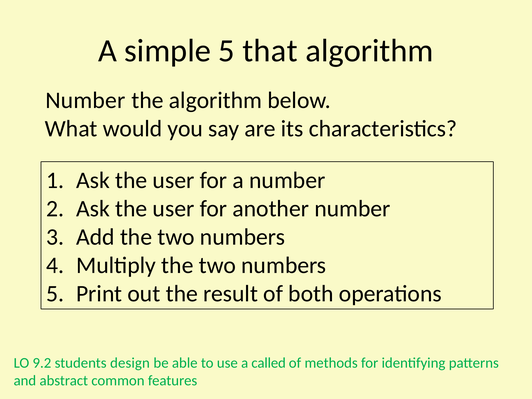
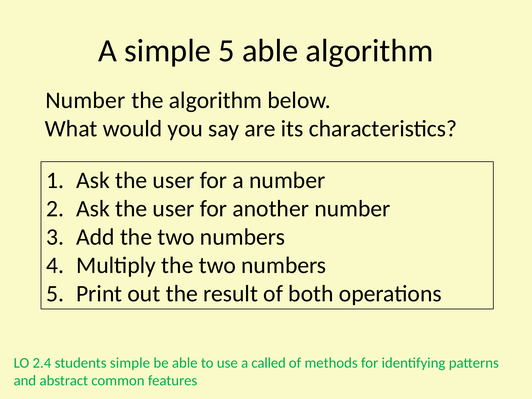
5 that: that -> able
9.2: 9.2 -> 2.4
students design: design -> simple
